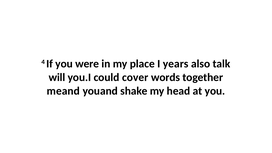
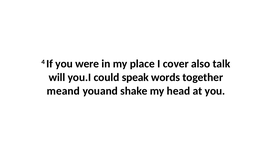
years: years -> cover
cover: cover -> speak
